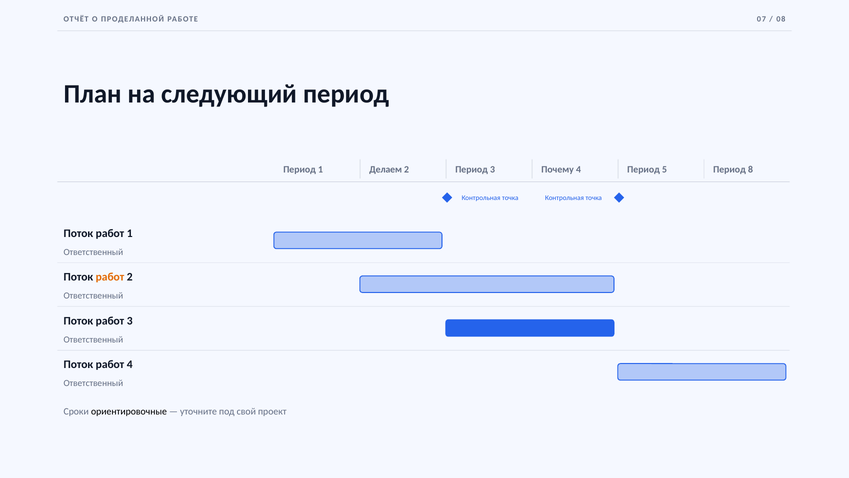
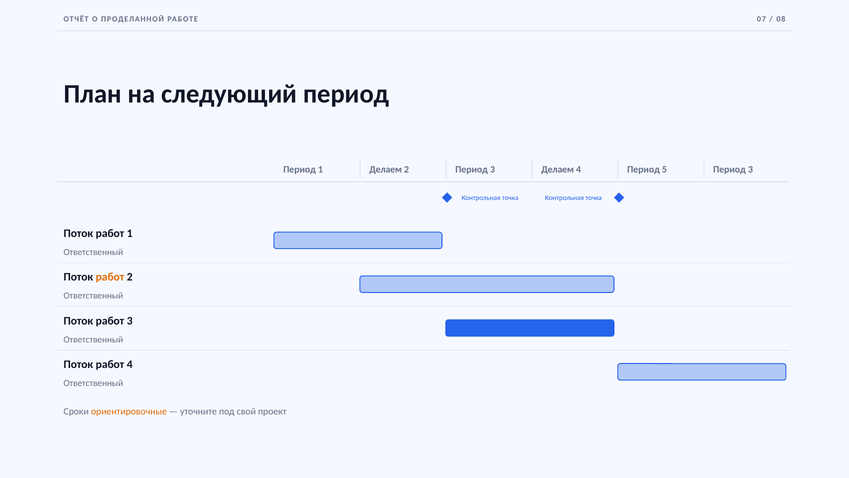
3 Почему: Почему -> Делаем
5 Период 8: 8 -> 3
ориентировочные colour: black -> orange
